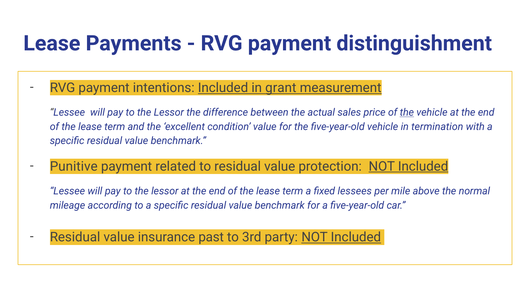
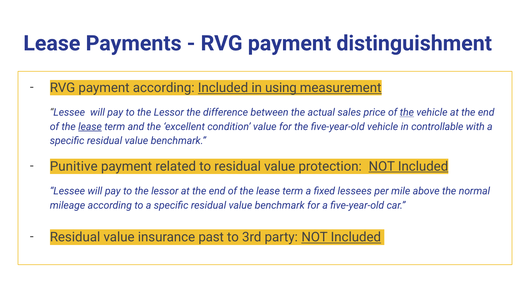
payment intentions: intentions -> according
grant: grant -> using
lease at (90, 127) underline: none -> present
termination: termination -> controllable
